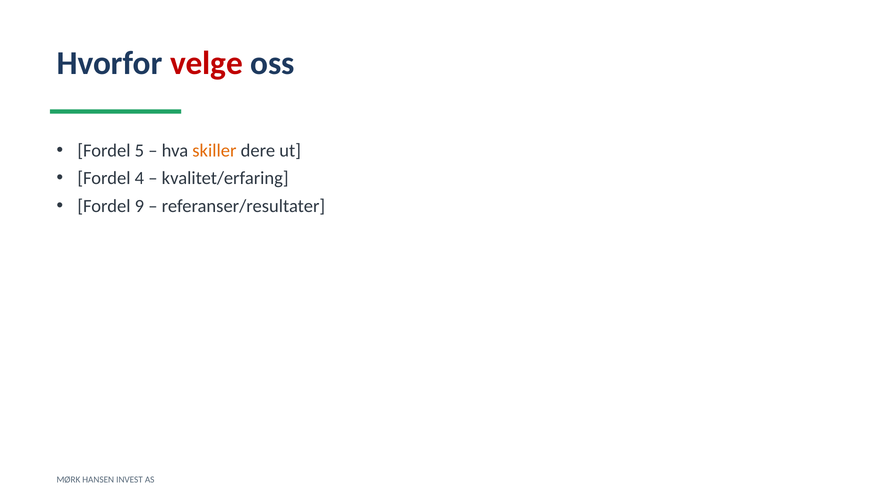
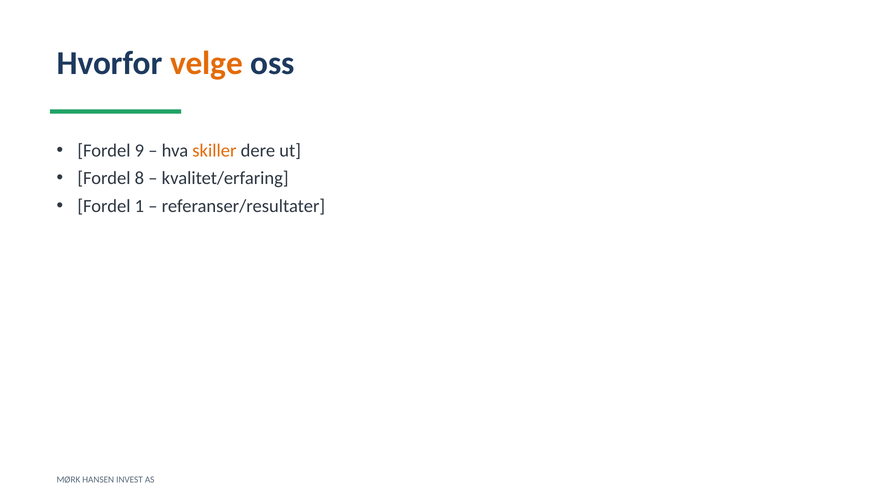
velge colour: red -> orange
5: 5 -> 9
4: 4 -> 8
9: 9 -> 1
